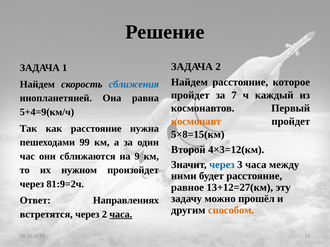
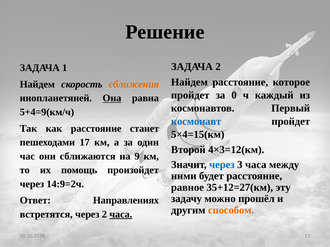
сближения colour: blue -> orange
7: 7 -> 0
Она underline: none -> present
космонавт colour: orange -> blue
нужна: нужна -> станет
5×8=15(км: 5×8=15(км -> 5×4=15(км
99: 99 -> 17
нужном: нужном -> помощь
81:9=2ч: 81:9=2ч -> 14:9=2ч
13+12=27(км: 13+12=27(км -> 35+12=27(км
